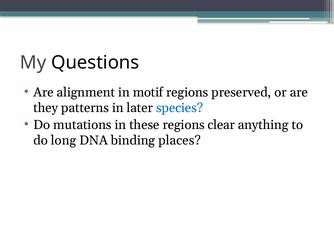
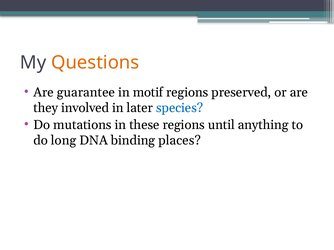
Questions colour: black -> orange
alignment: alignment -> guarantee
patterns: patterns -> involved
clear: clear -> until
